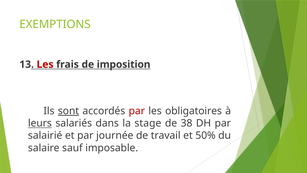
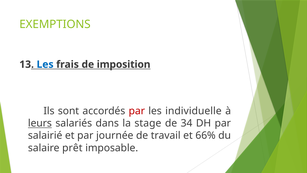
Les at (45, 64) colour: red -> blue
sont underline: present -> none
obligatoires: obligatoires -> individuelle
38: 38 -> 34
50%: 50% -> 66%
sauf: sauf -> prêt
